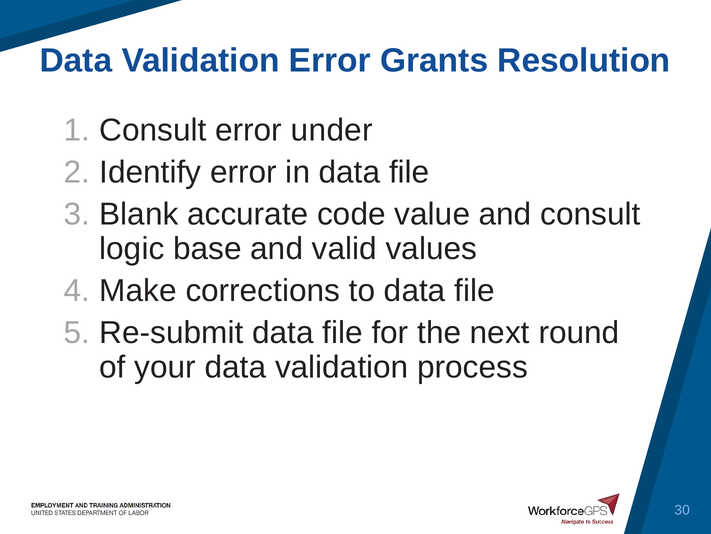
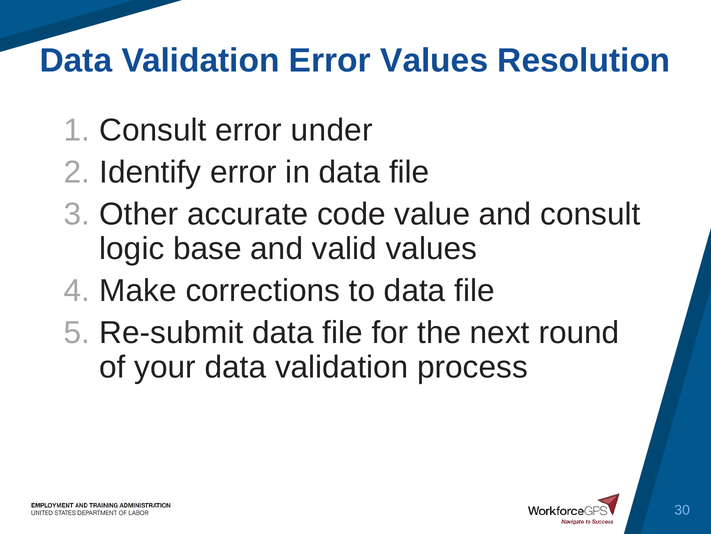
Error Grants: Grants -> Values
Blank: Blank -> Other
